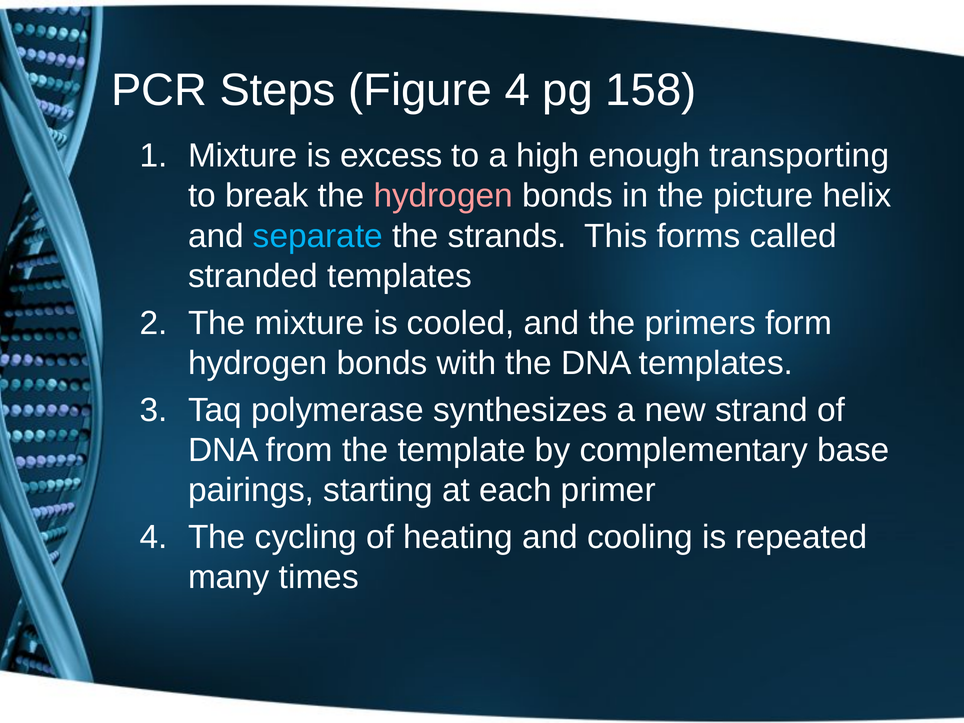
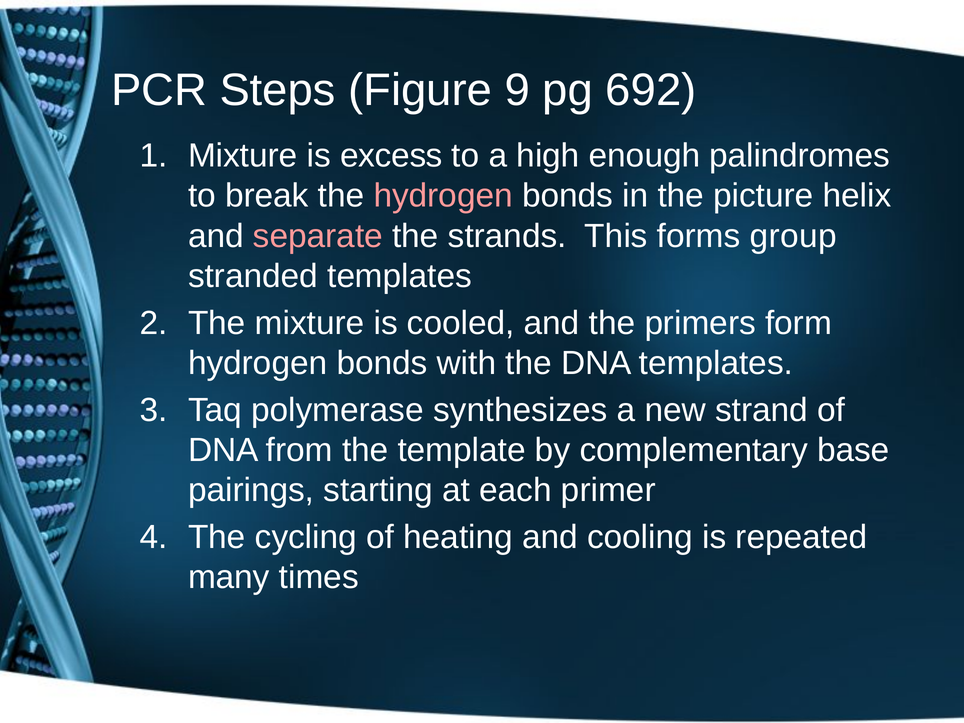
Figure 4: 4 -> 9
158: 158 -> 692
transporting: transporting -> palindromes
separate colour: light blue -> pink
called: called -> group
